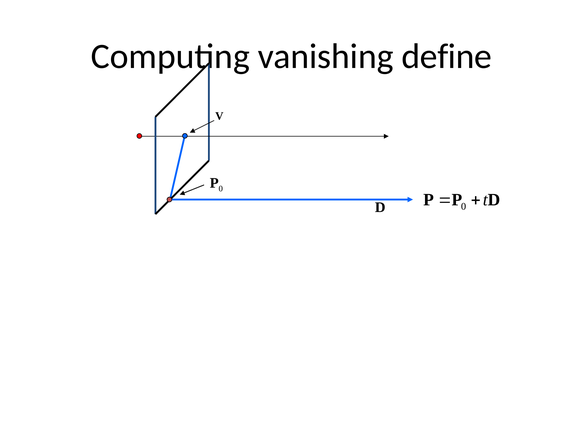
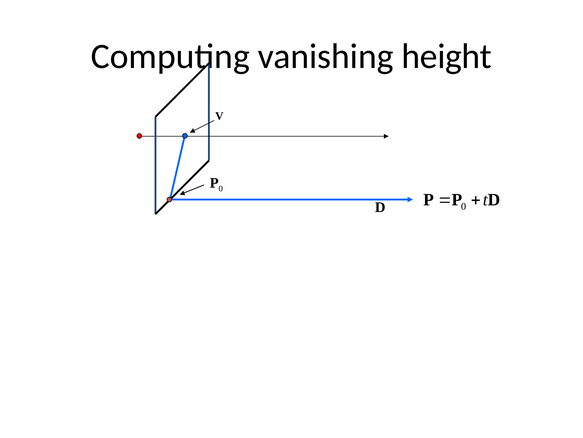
define: define -> height
